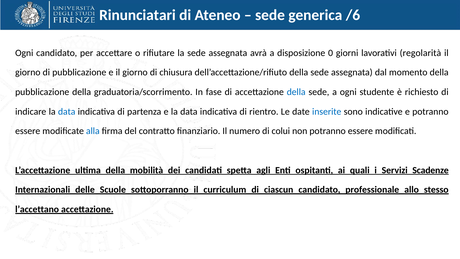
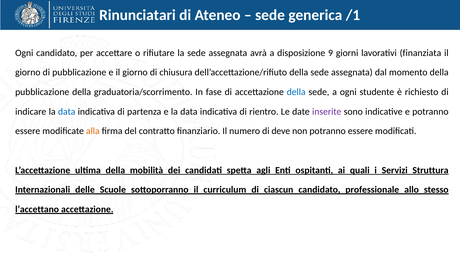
/6: /6 -> /1
0: 0 -> 9
regolarità: regolarità -> finanziata
inserite colour: blue -> purple
alla colour: blue -> orange
colui: colui -> deve
Scadenze: Scadenze -> Struttura
